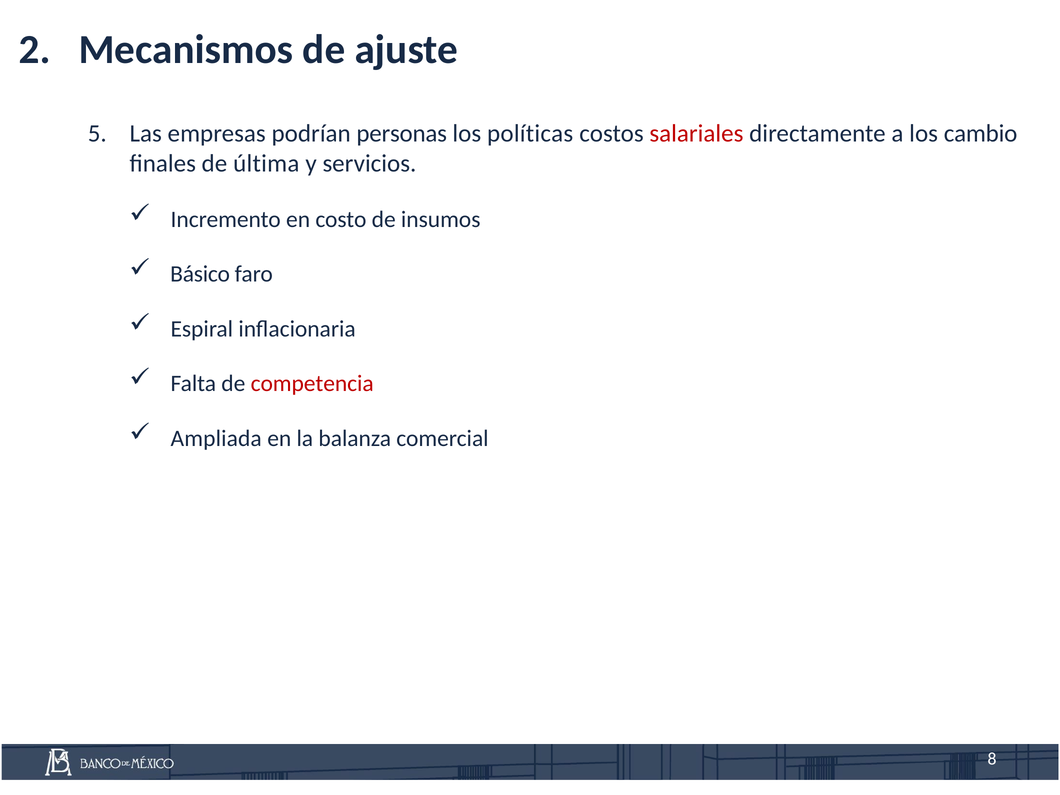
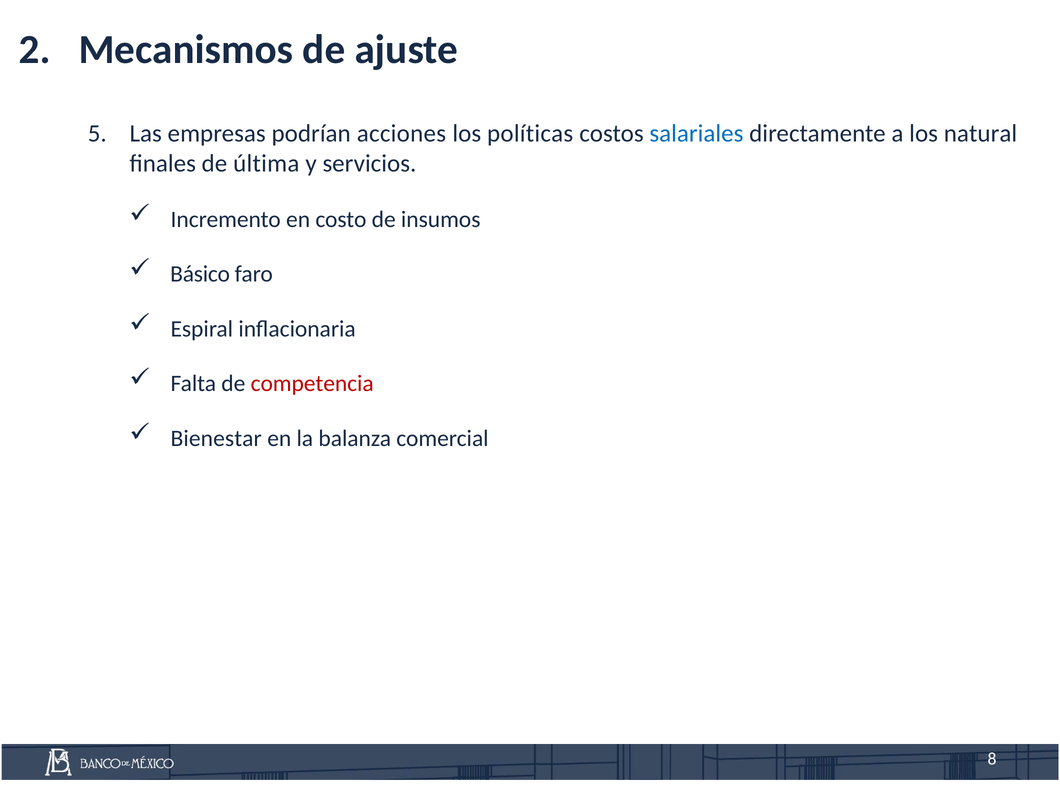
personas: personas -> acciones
salariales colour: red -> blue
cambio: cambio -> natural
Ampliada: Ampliada -> Bienestar
